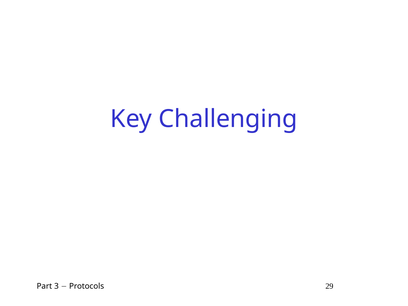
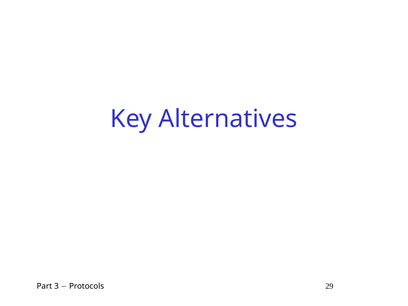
Challenging: Challenging -> Alternatives
